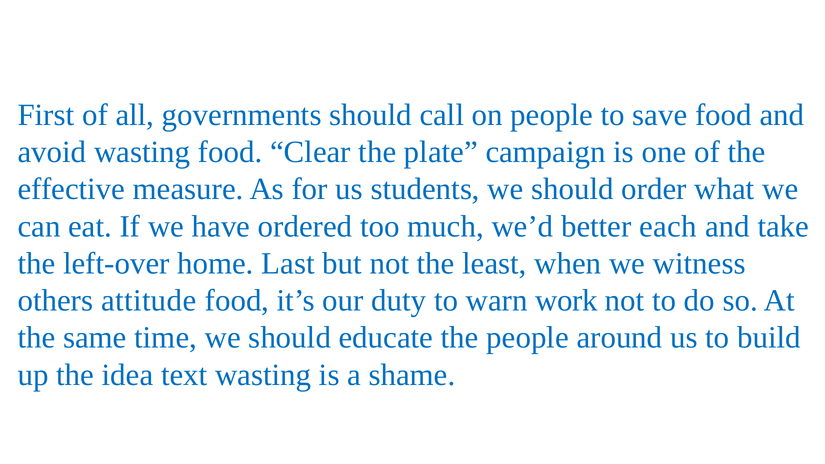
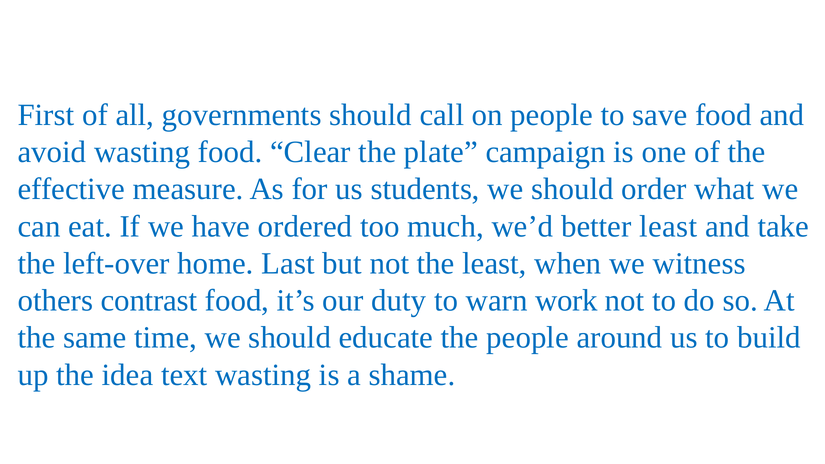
better each: each -> least
attitude: attitude -> contrast
